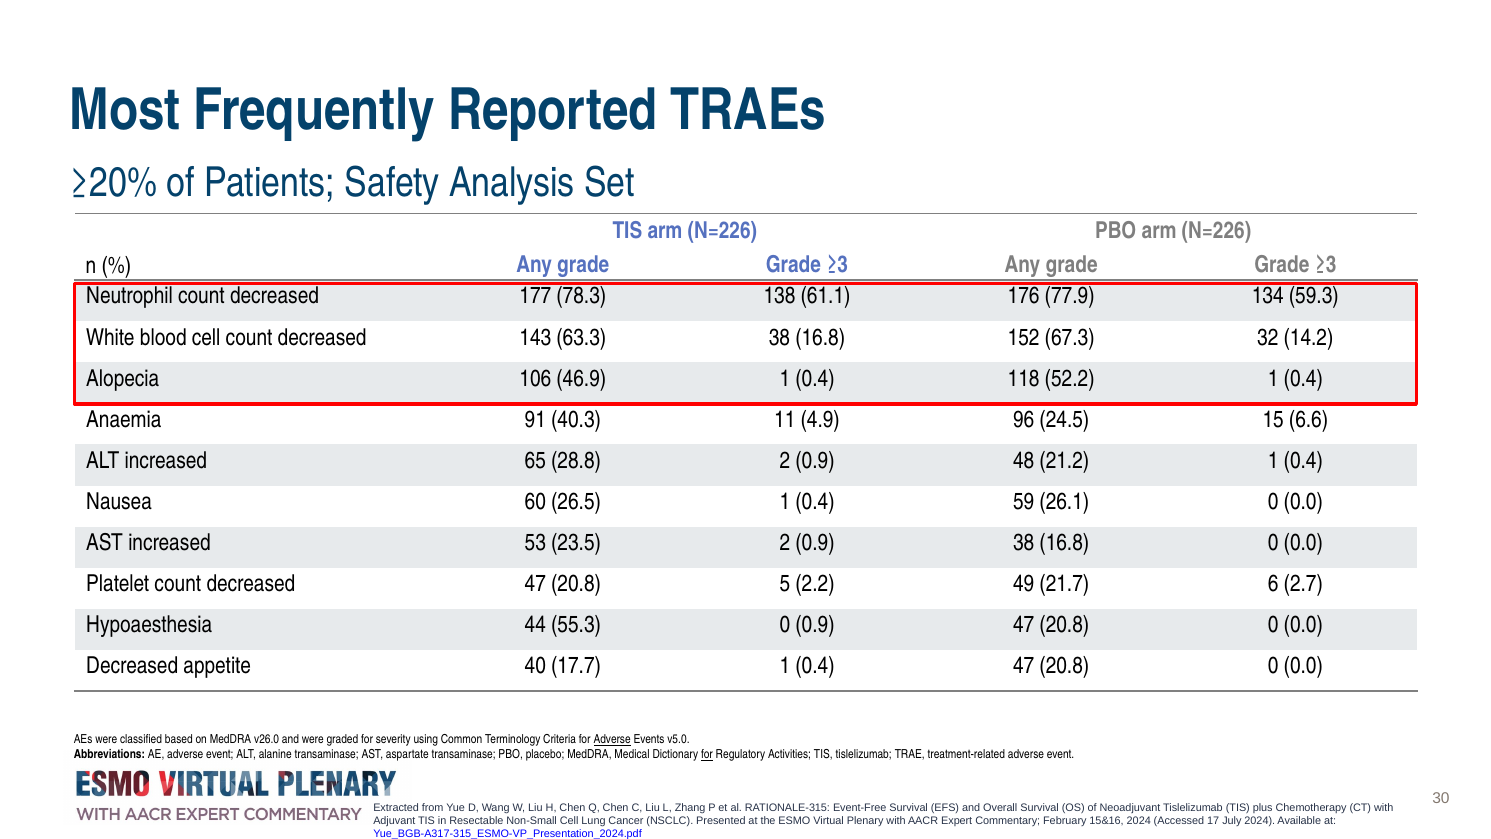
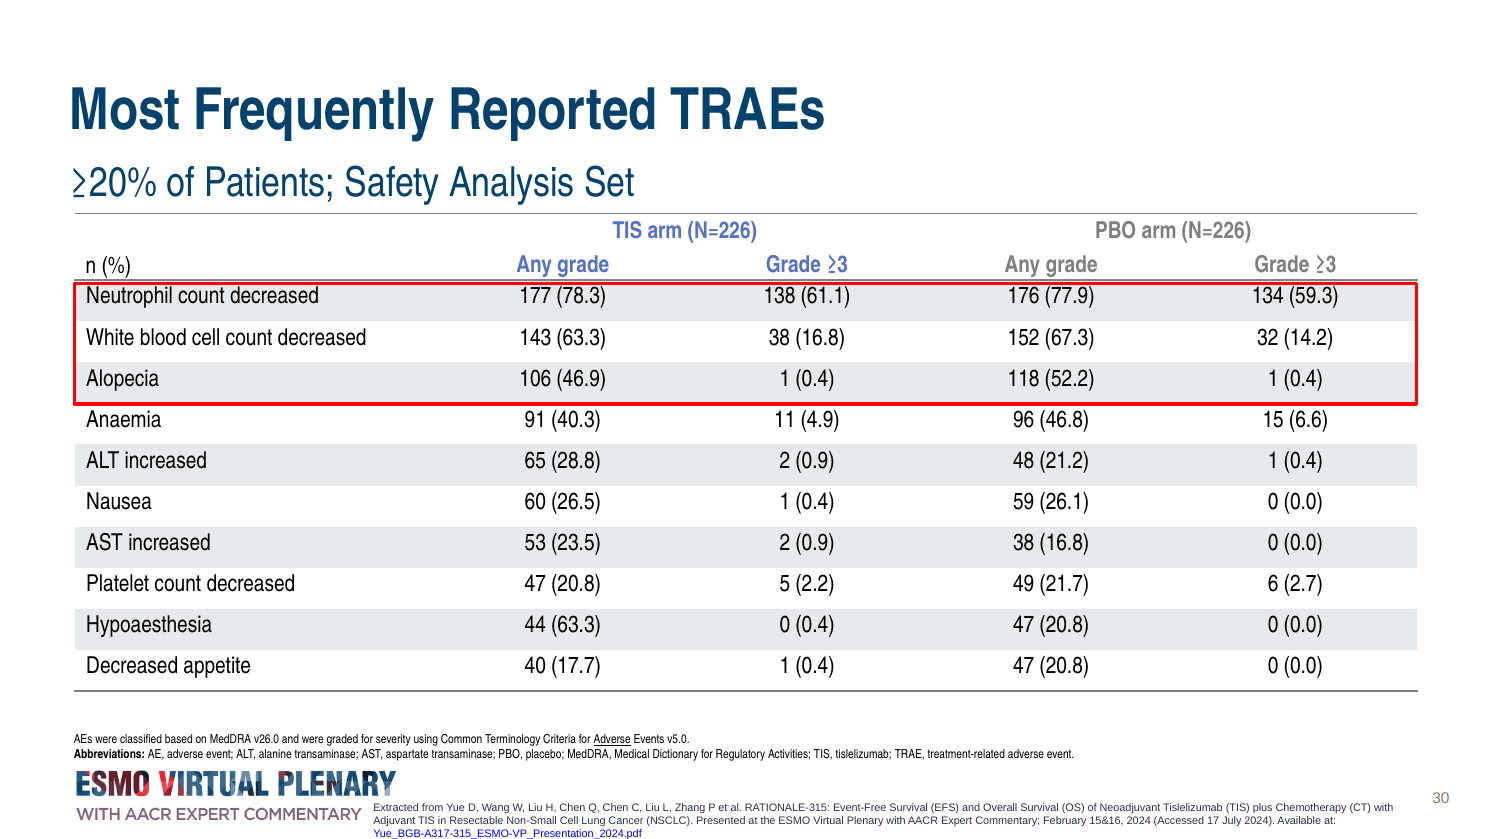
24.5: 24.5 -> 46.8
44 55.3: 55.3 -> 63.3
0 0.9: 0.9 -> 0.4
for at (707, 754) underline: present -> none
